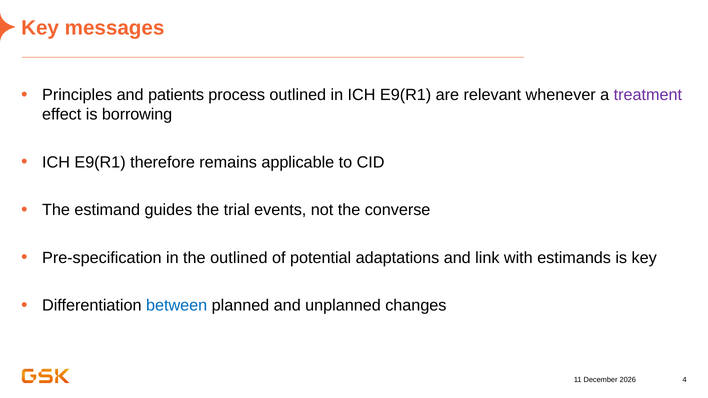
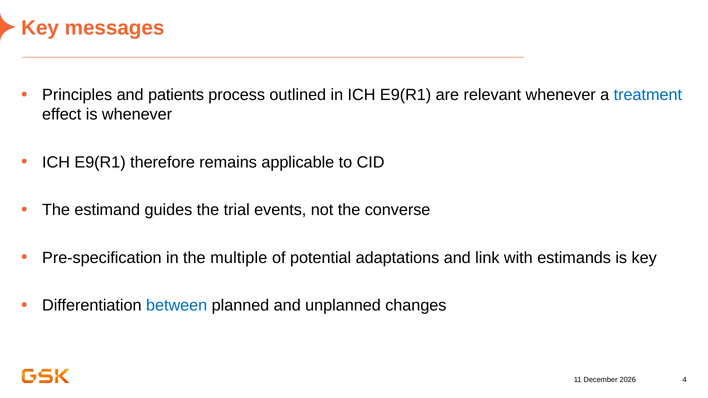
treatment colour: purple -> blue
is borrowing: borrowing -> whenever
the outlined: outlined -> multiple
